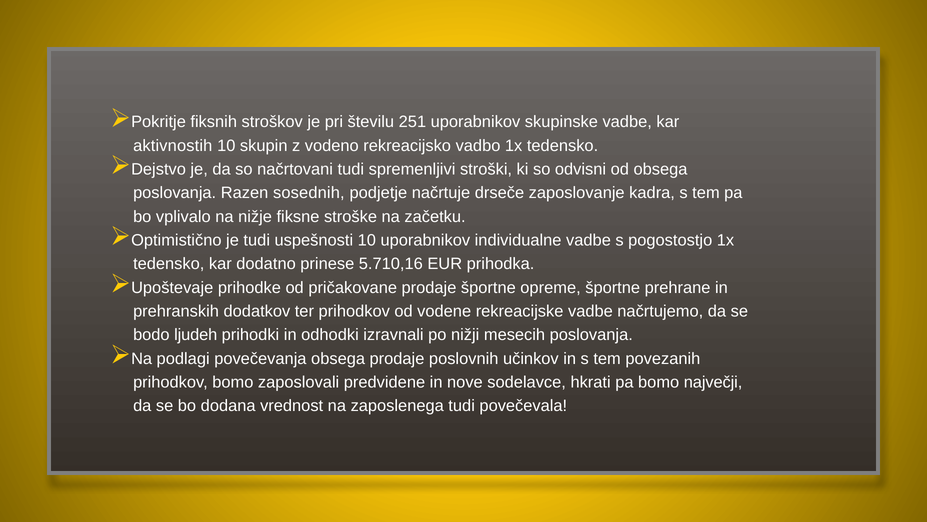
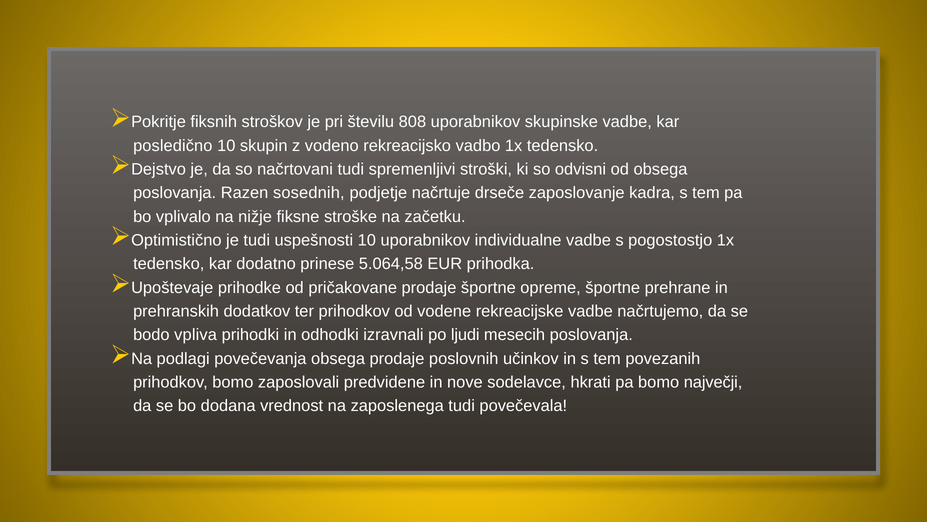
251: 251 -> 808
aktivnostih: aktivnostih -> posledično
5.710,16: 5.710,16 -> 5.064,58
ljudeh: ljudeh -> vpliva
nižji: nižji -> ljudi
